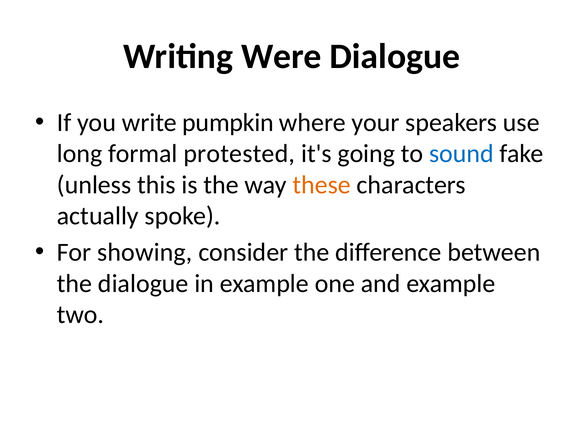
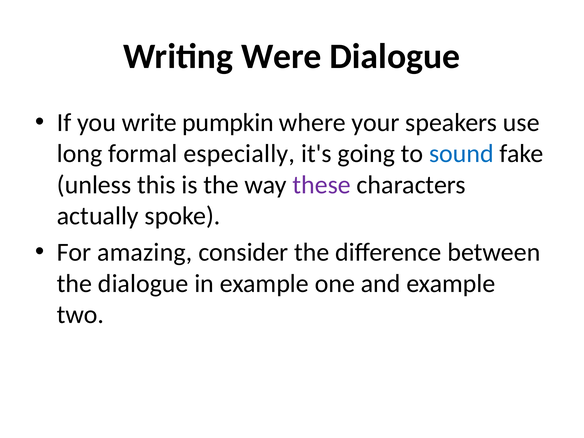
protested: protested -> especially
these colour: orange -> purple
showing: showing -> amazing
